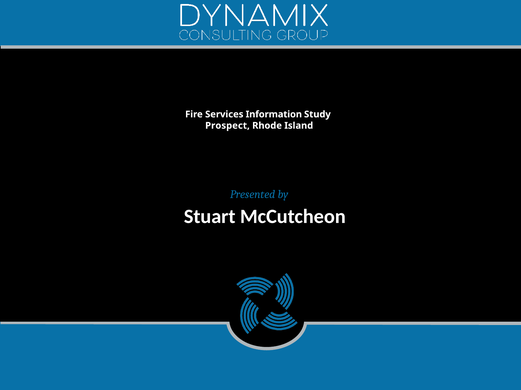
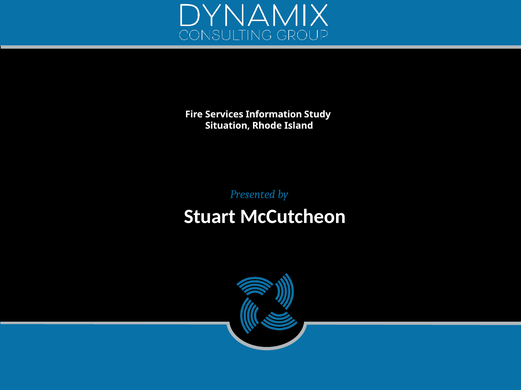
Prospect: Prospect -> Situation
